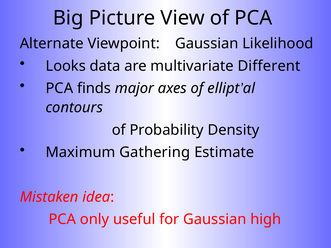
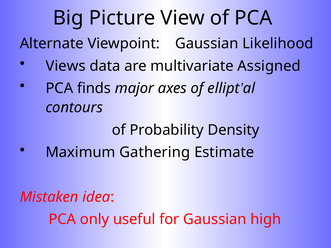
Looks: Looks -> Views
Different: Different -> Assigned
